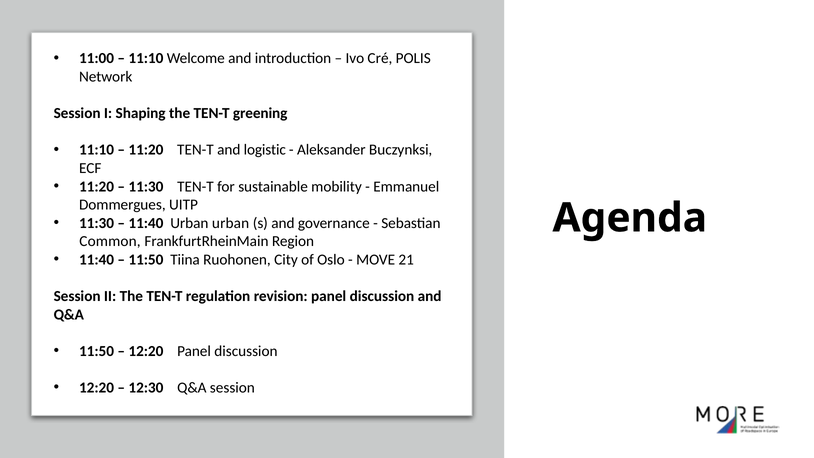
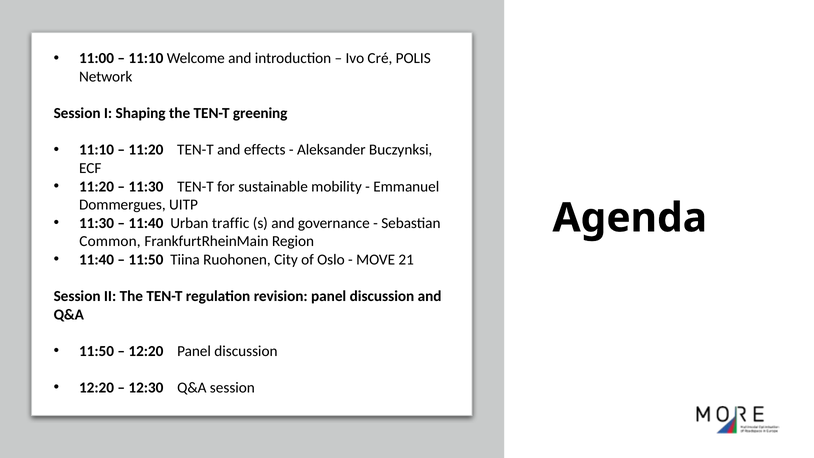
logistic: logistic -> effects
Urban urban: urban -> traffic
